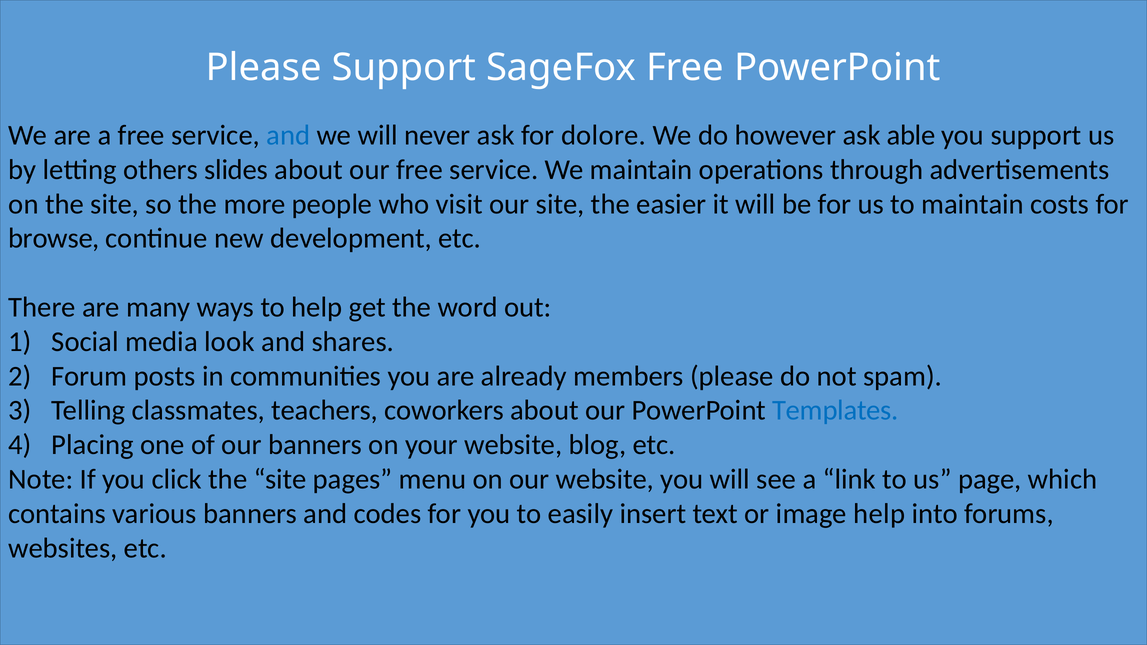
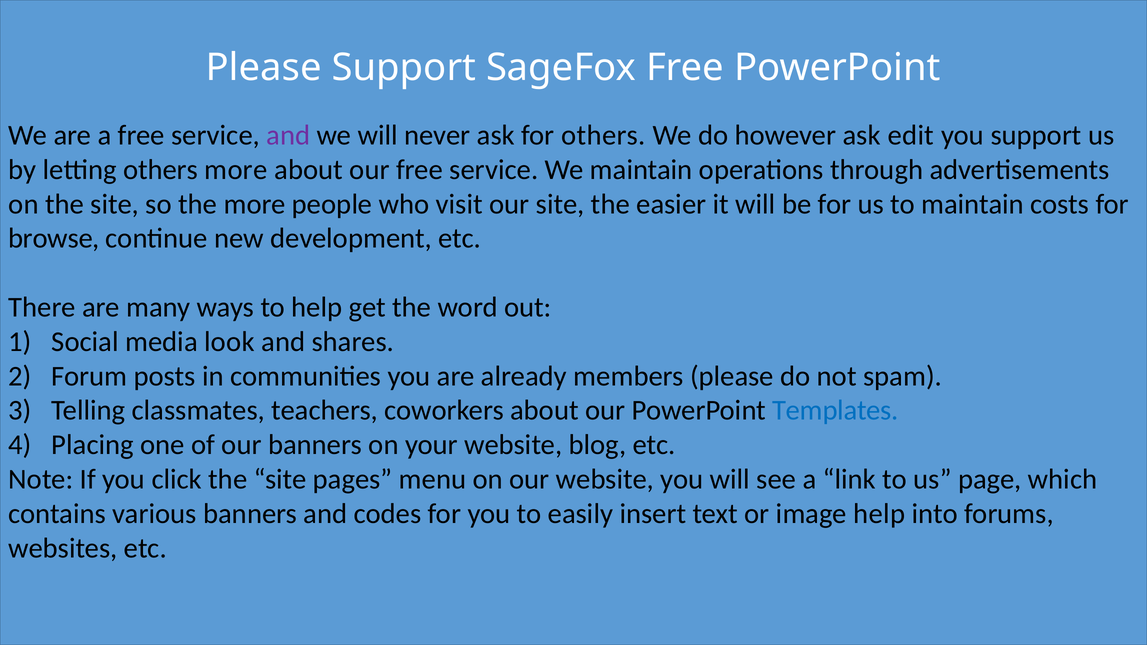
and at (288, 135) colour: blue -> purple
for dolore: dolore -> others
able: able -> edit
others slides: slides -> more
